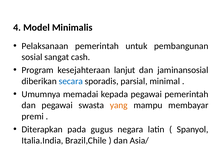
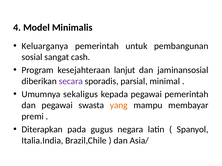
Pelaksanaan: Pelaksanaan -> Keluarganya
secara colour: blue -> purple
memadai: memadai -> sekaligus
